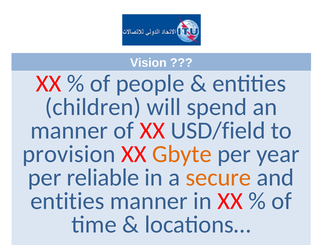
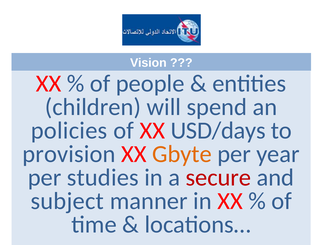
manner at (69, 131): manner -> policies
USD/field: USD/field -> USD/days
reliable: reliable -> studies
secure colour: orange -> red
entities at (67, 201): entities -> subject
